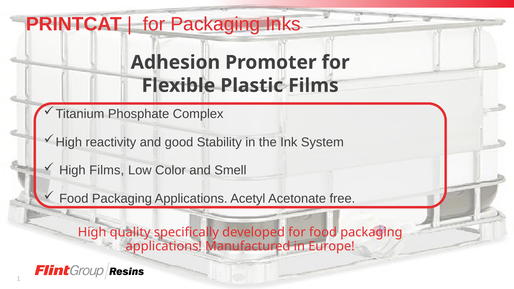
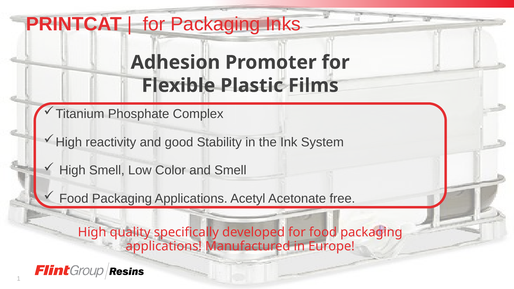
High Films: Films -> Smell
